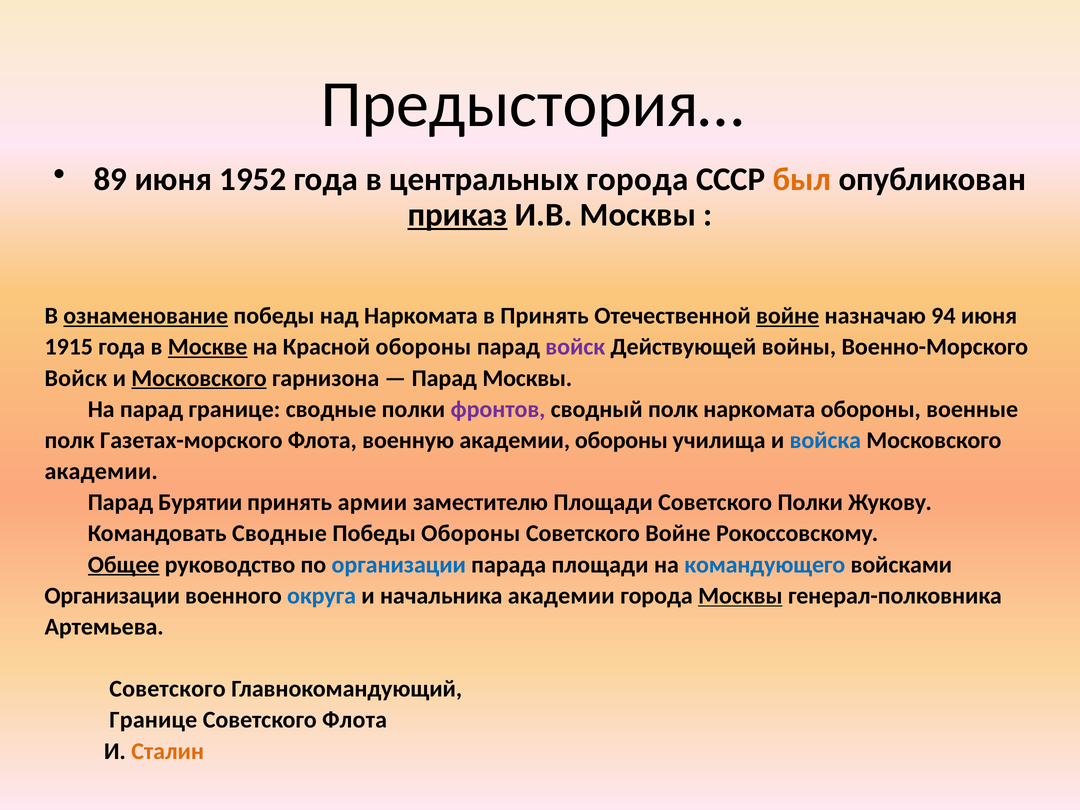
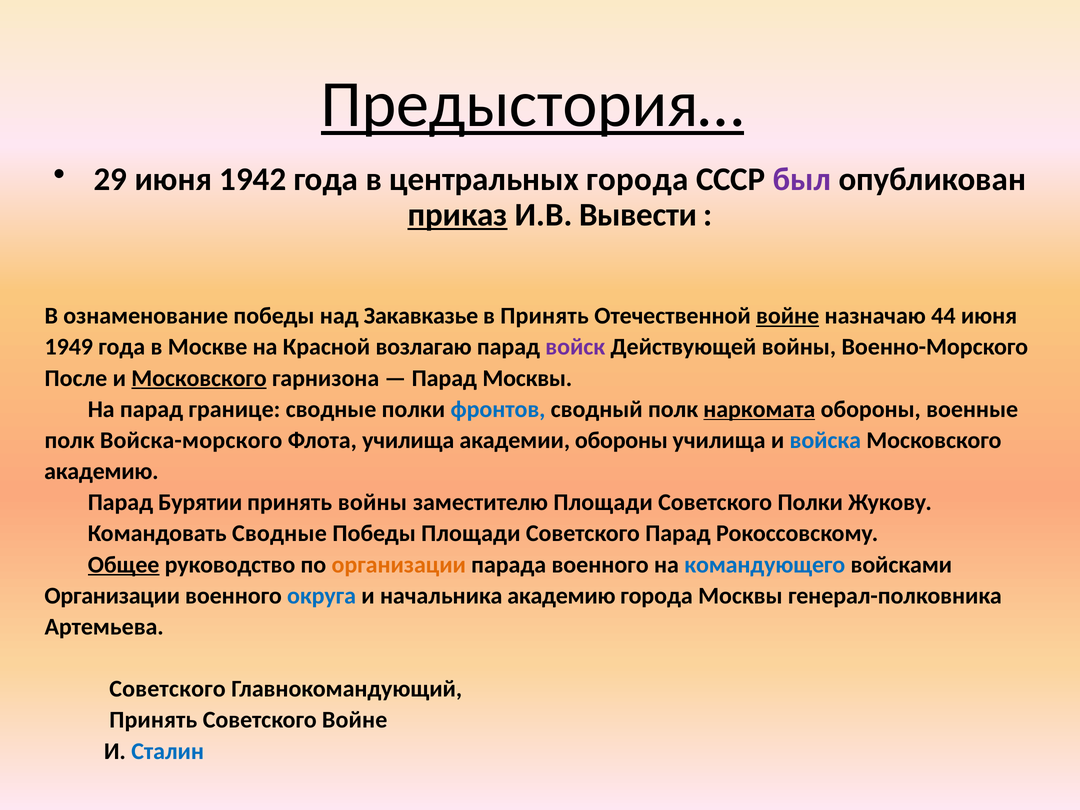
Предыстория… underline: none -> present
89: 89 -> 29
1952: 1952 -> 1942
был colour: orange -> purple
И.В Москвы: Москвы -> Вывести
ознаменование underline: present -> none
над Наркомата: Наркомата -> Закавказье
94: 94 -> 44
1915: 1915 -> 1949
Москве underline: present -> none
Красной обороны: обороны -> возлагаю
Войск at (76, 378): Войск -> После
фронтов colour: purple -> blue
наркомата at (759, 409) underline: none -> present
Газетах-морского: Газетах-морского -> Войска-морского
Флота военную: военную -> училища
академии at (101, 471): академии -> академию
принять армии: армии -> войны
Победы Обороны: Обороны -> Площади
Советского Войне: Войне -> Парад
организации at (399, 565) colour: blue -> orange
парада площади: площади -> военного
начальника академии: академии -> академию
Москвы at (740, 596) underline: present -> none
Границе at (153, 720): Границе -> Принять
Советского Флота: Флота -> Войне
Сталин colour: orange -> blue
